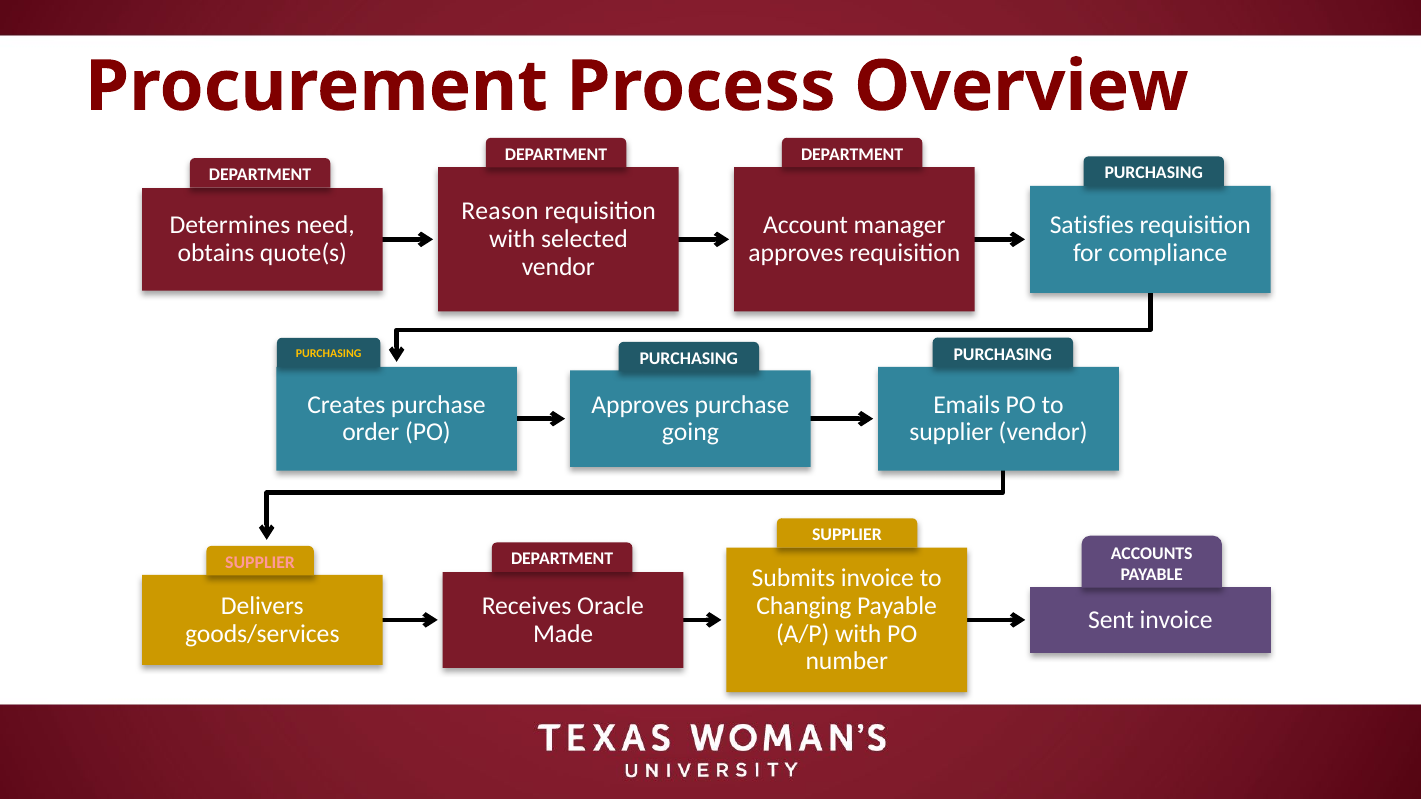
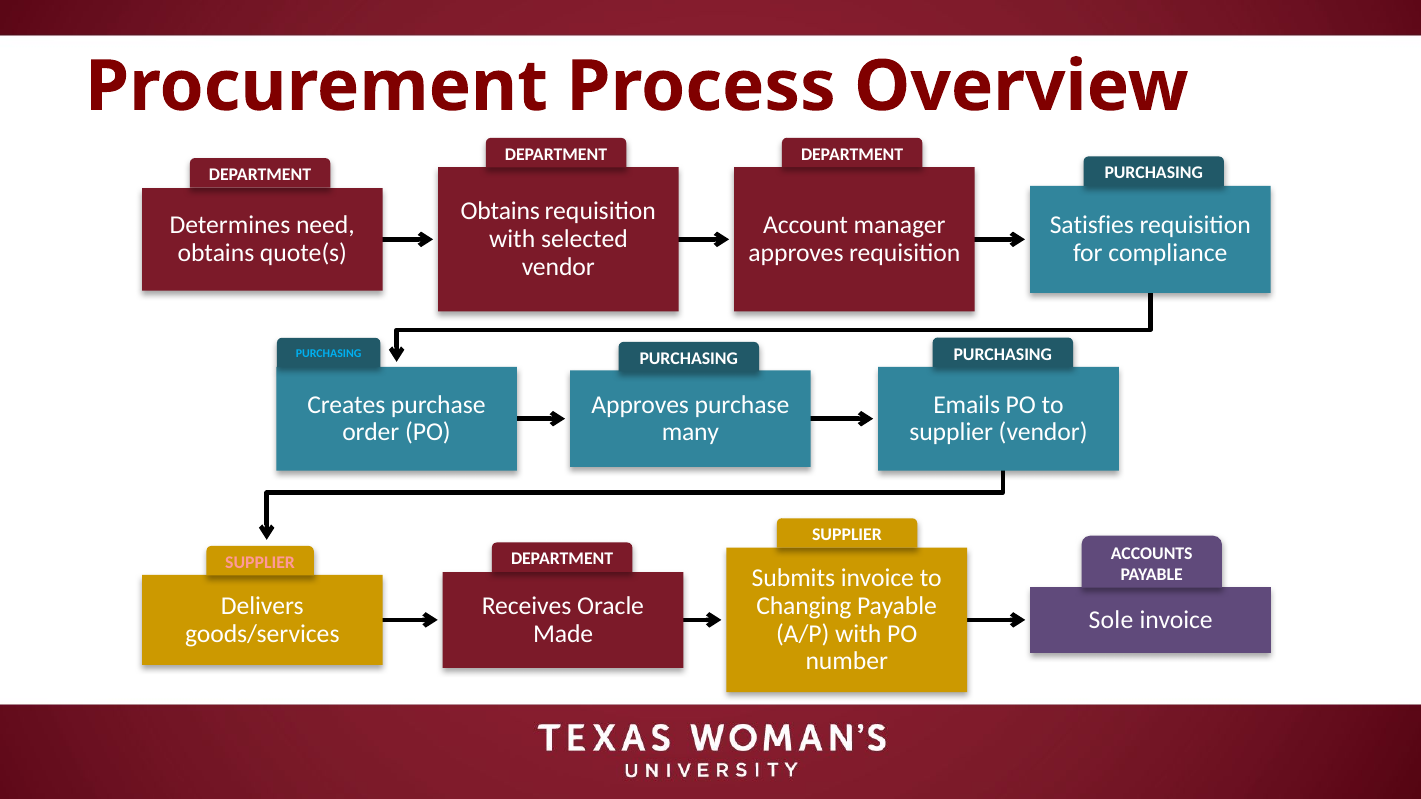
Reason at (500, 212): Reason -> Obtains
PURCHASING at (329, 354) colour: yellow -> light blue
going: going -> many
Sent: Sent -> Sole
